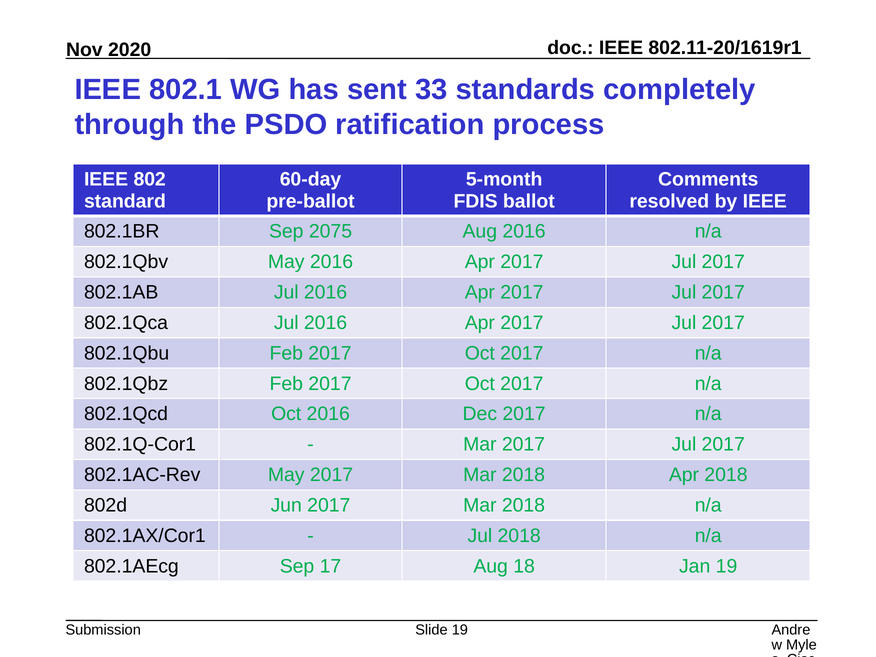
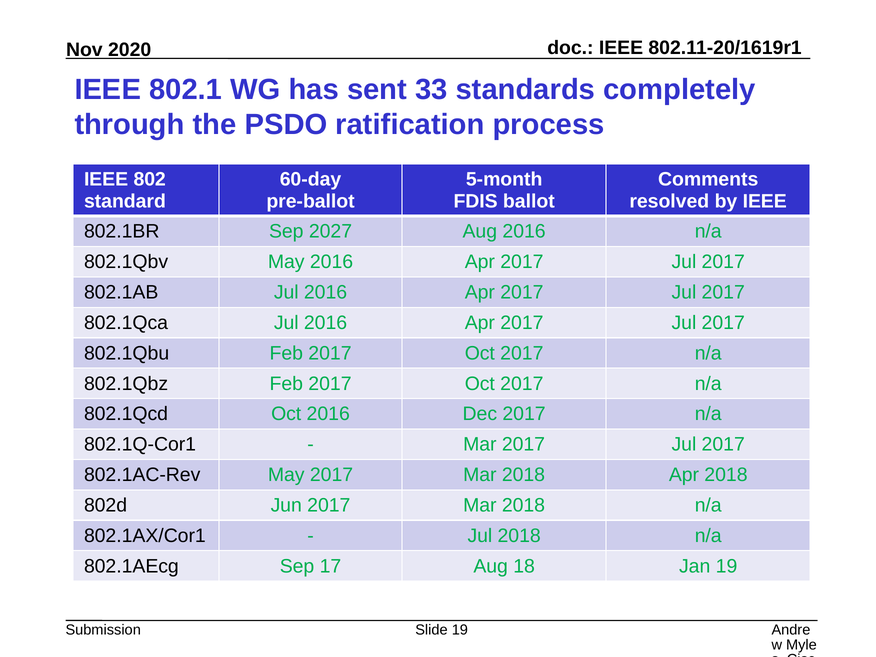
2075: 2075 -> 2027
